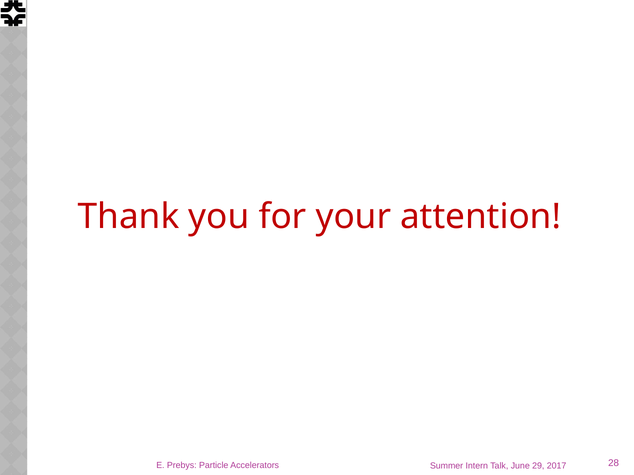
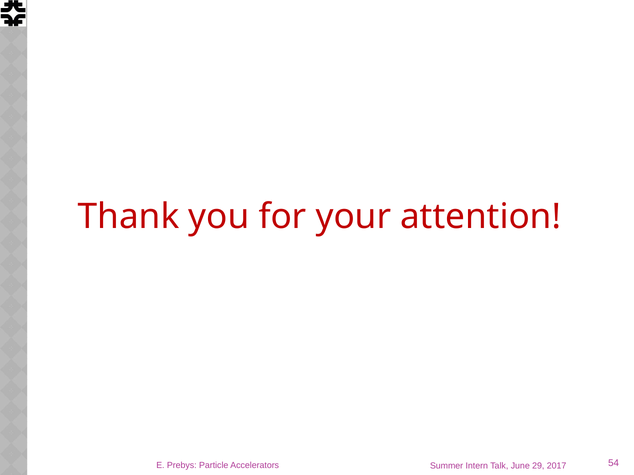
28: 28 -> 54
